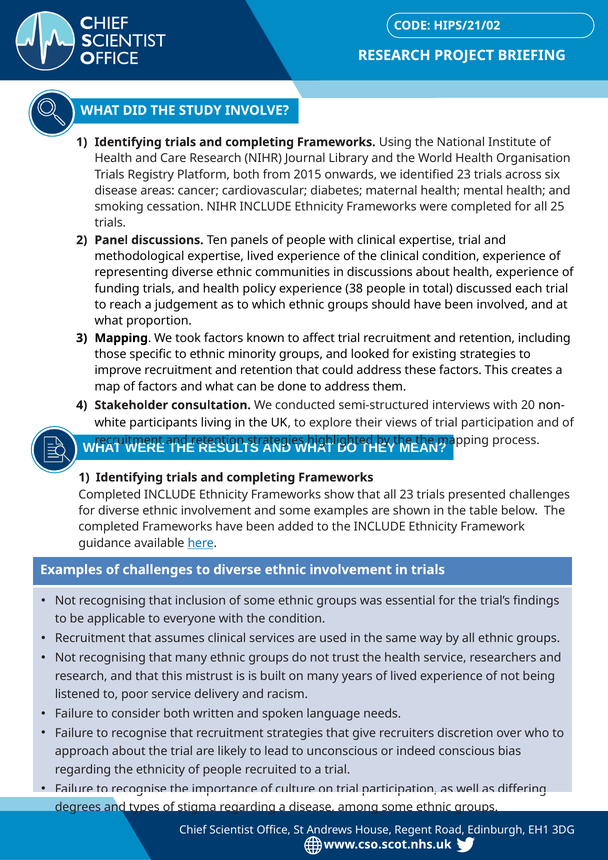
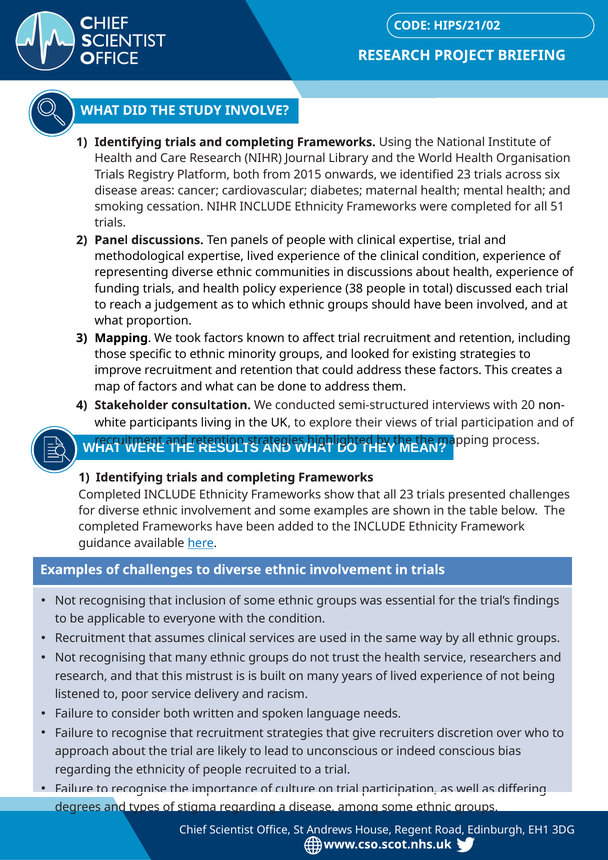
25: 25 -> 51
